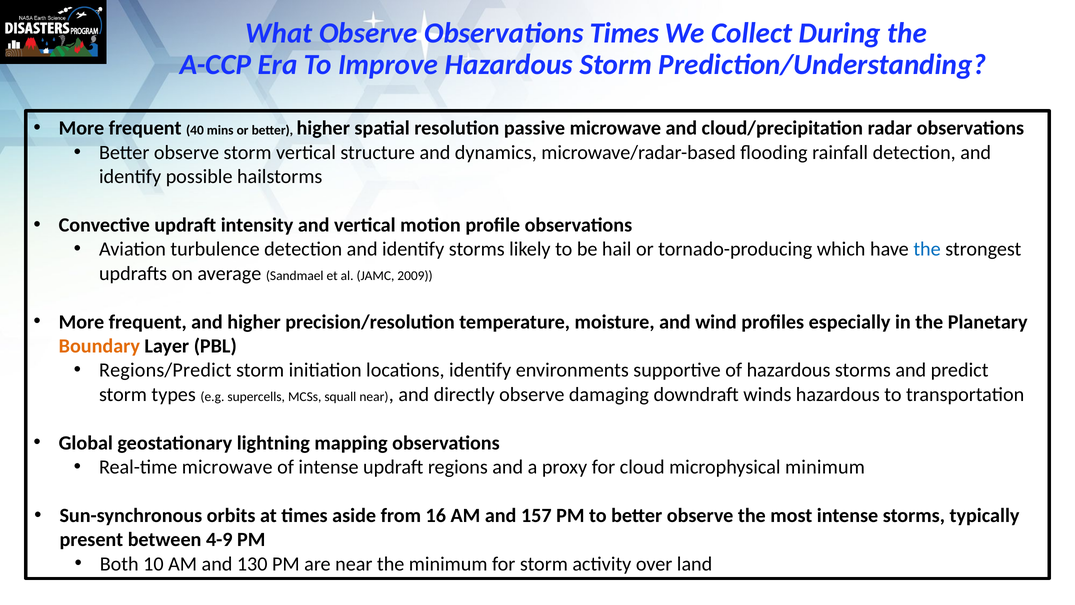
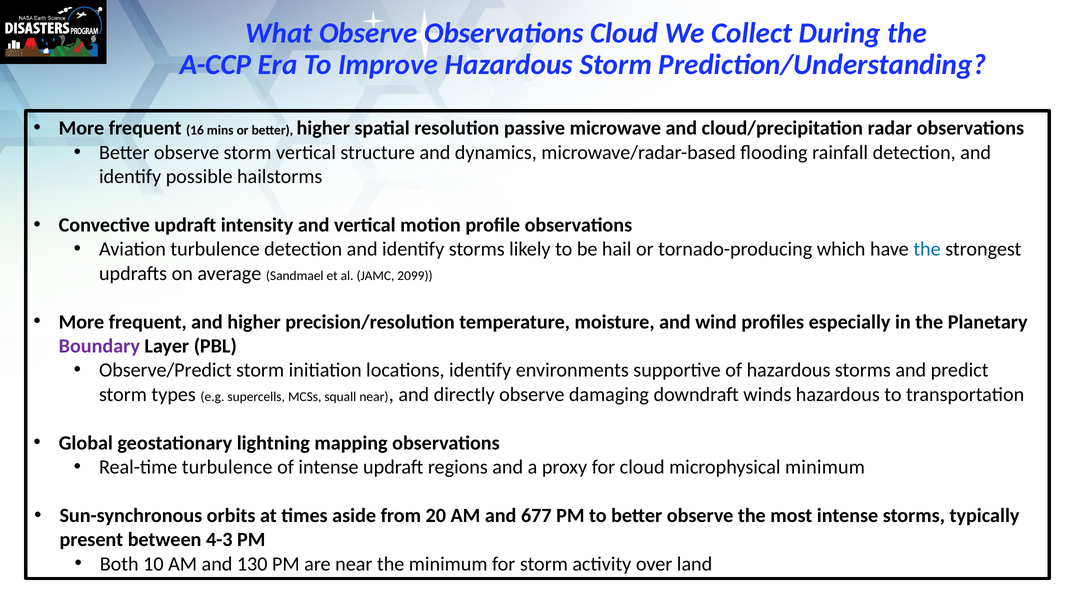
Observations Times: Times -> Cloud
40: 40 -> 16
2009: 2009 -> 2099
Boundary colour: orange -> purple
Regions/Predict: Regions/Predict -> Observe/Predict
Real-time microwave: microwave -> turbulence
16: 16 -> 20
157: 157 -> 677
4-9: 4-9 -> 4-3
